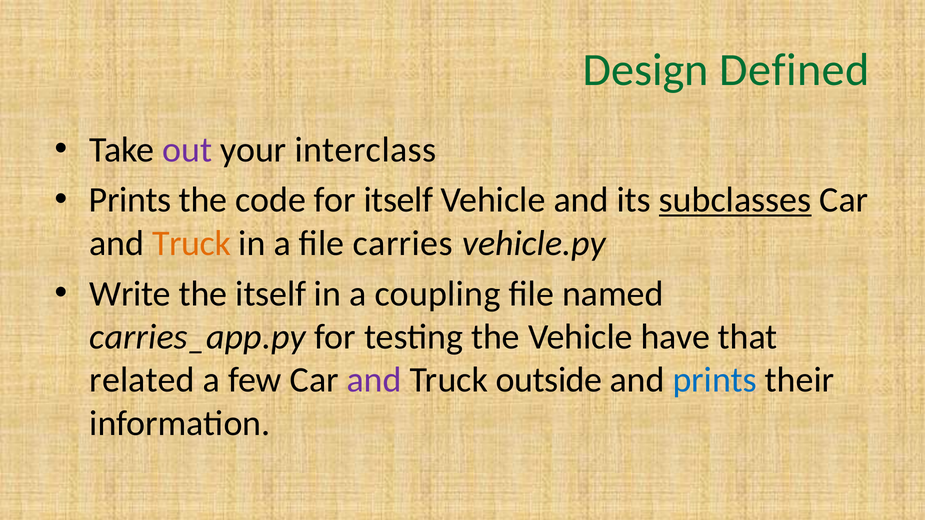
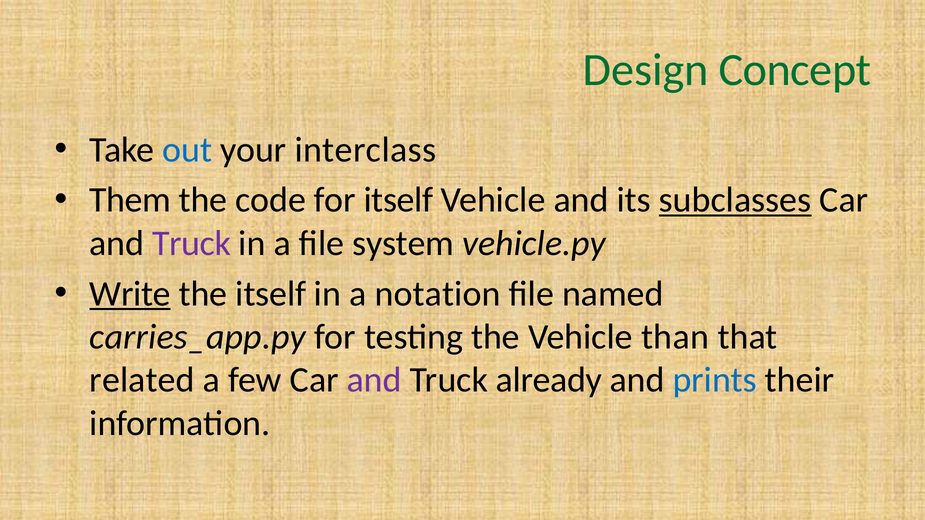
Defined: Defined -> Concept
out colour: purple -> blue
Prints at (130, 200): Prints -> Them
Truck at (192, 243) colour: orange -> purple
carries: carries -> system
Write underline: none -> present
coupling: coupling -> notation
have: have -> than
outside: outside -> already
